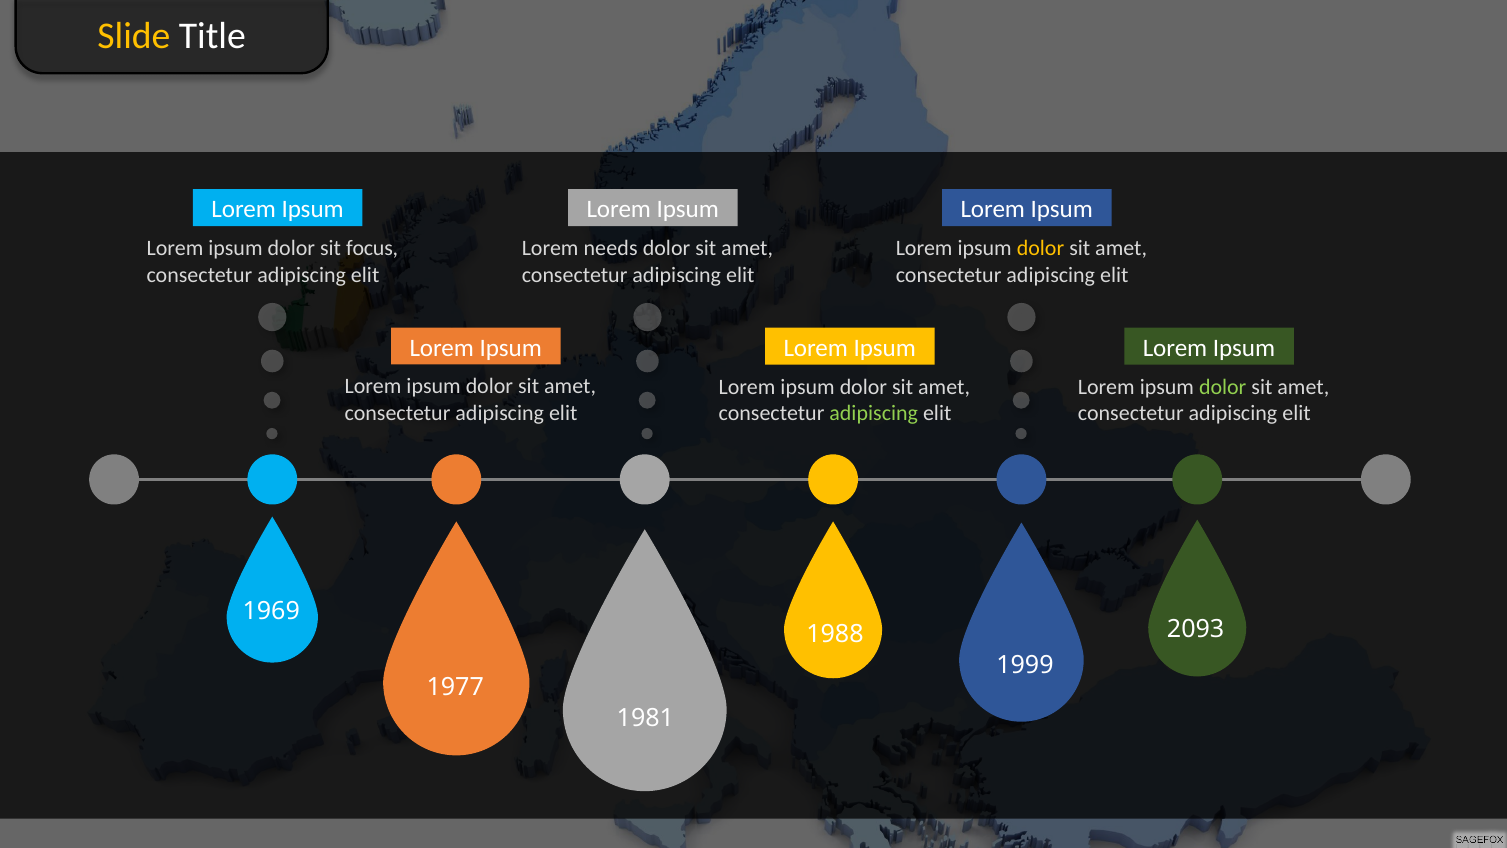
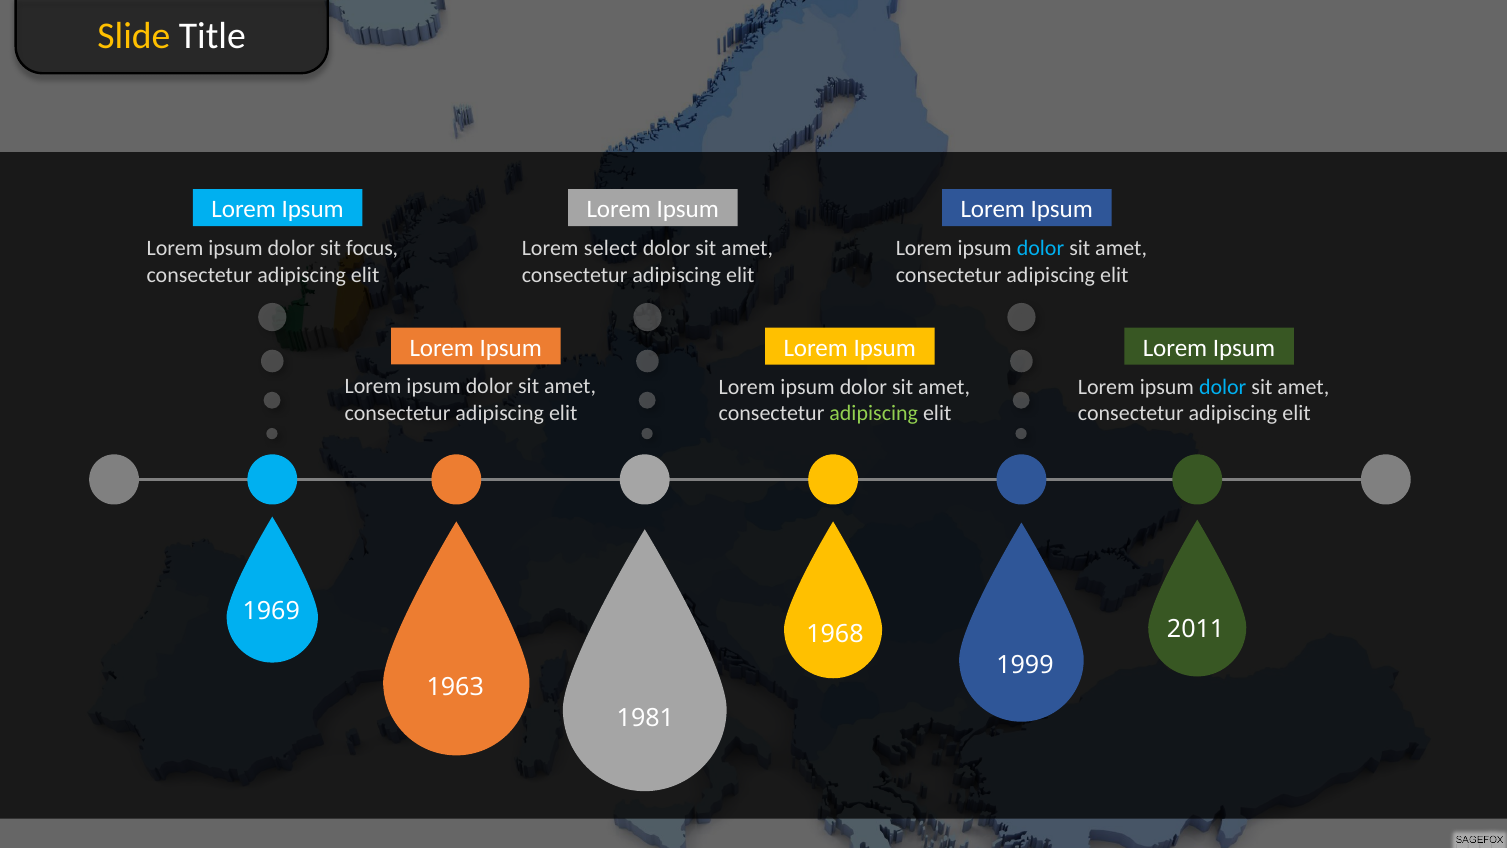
needs: needs -> select
dolor at (1040, 248) colour: yellow -> light blue
dolor at (1223, 387) colour: light green -> light blue
2093: 2093 -> 2011
1988: 1988 -> 1968
1977: 1977 -> 1963
